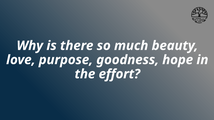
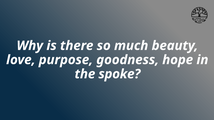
effort: effort -> spoke
